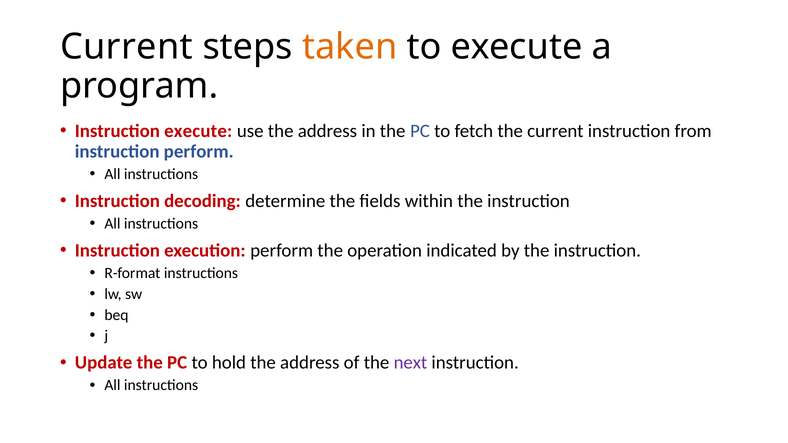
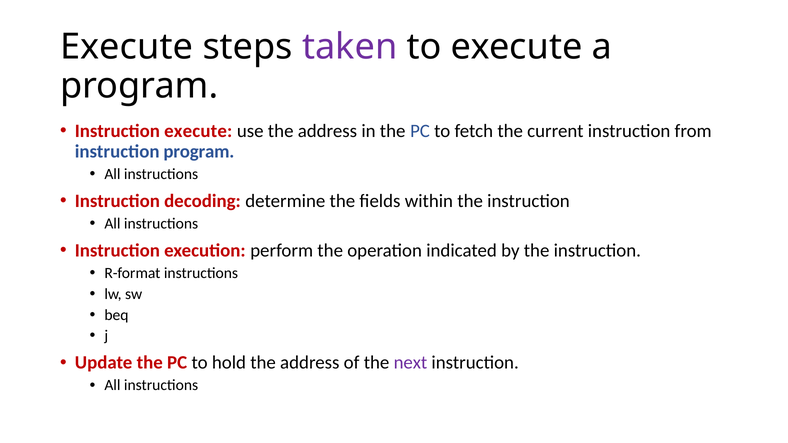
Current at (126, 47): Current -> Execute
taken colour: orange -> purple
instruction perform: perform -> program
